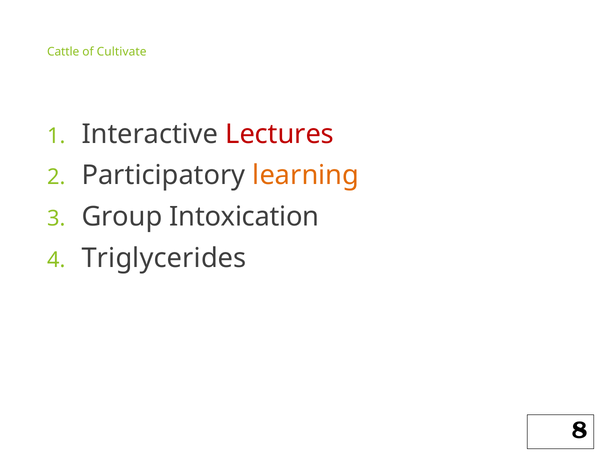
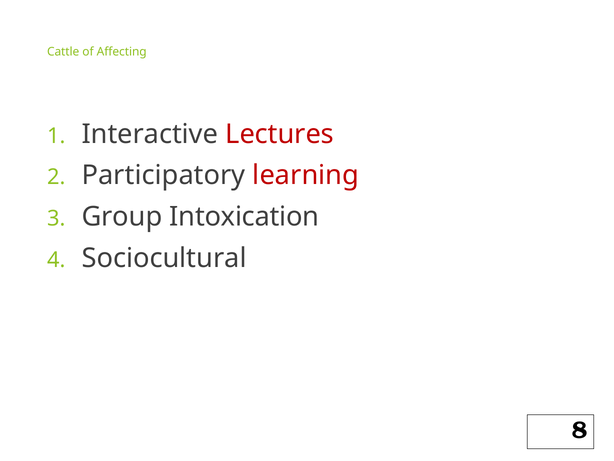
Cultivate: Cultivate -> Affecting
learning colour: orange -> red
Triglycerides: Triglycerides -> Sociocultural
